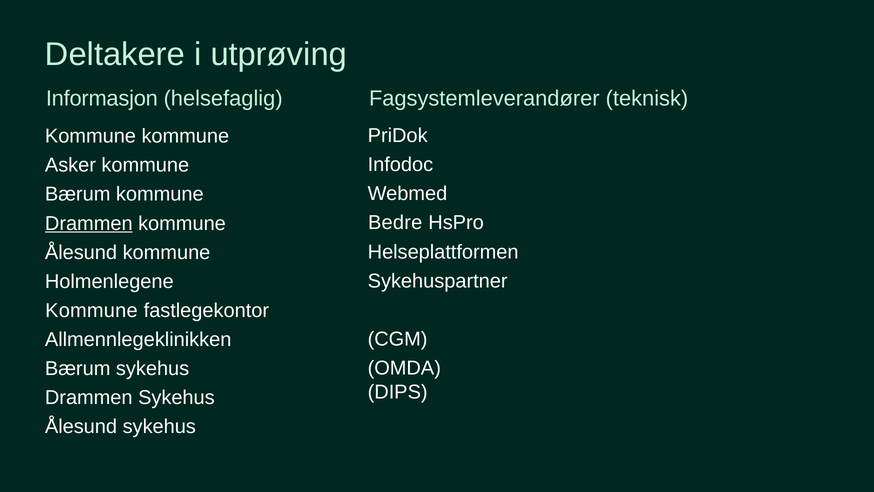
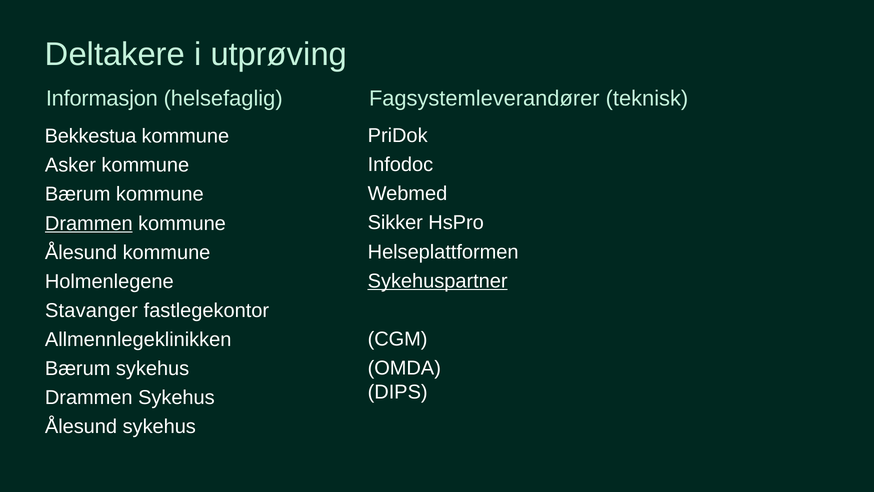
Kommune at (90, 136): Kommune -> Bekkestua
Bedre: Bedre -> Sikker
Sykehuspartner underline: none -> present
Kommune at (91, 310): Kommune -> Stavanger
